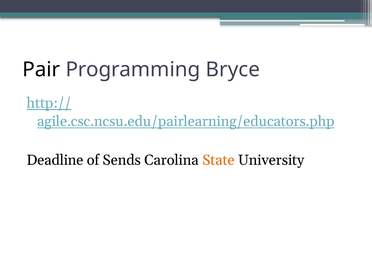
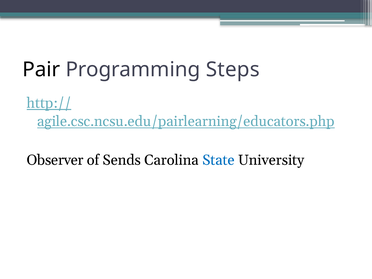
Bryce: Bryce -> Steps
Deadline: Deadline -> Observer
State colour: orange -> blue
